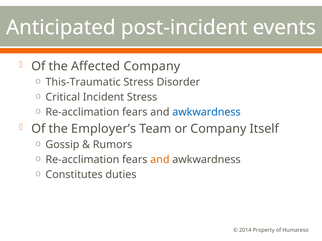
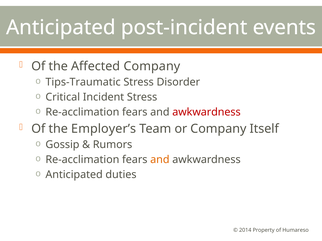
This-Traumatic: This-Traumatic -> Tips-Traumatic
awkwardness at (206, 112) colour: blue -> red
Constitutes at (74, 175): Constitutes -> Anticipated
